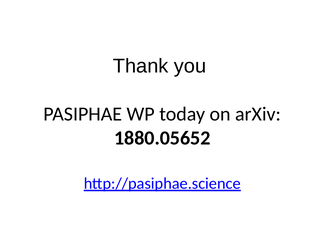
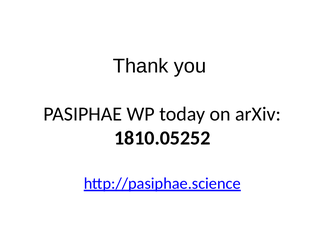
1880.05652: 1880.05652 -> 1810.05252
